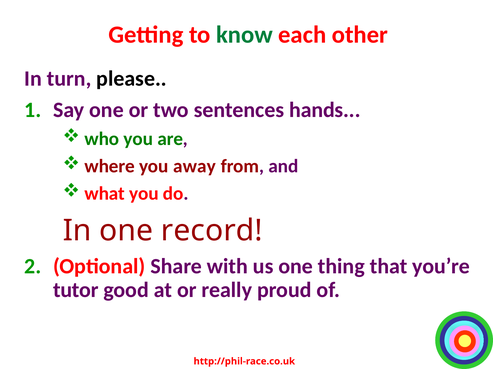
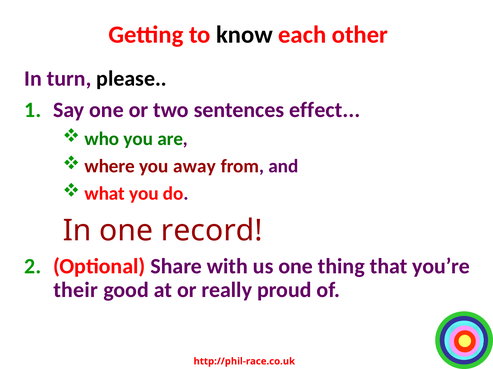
know colour: green -> black
hands: hands -> effect
tutor: tutor -> their
